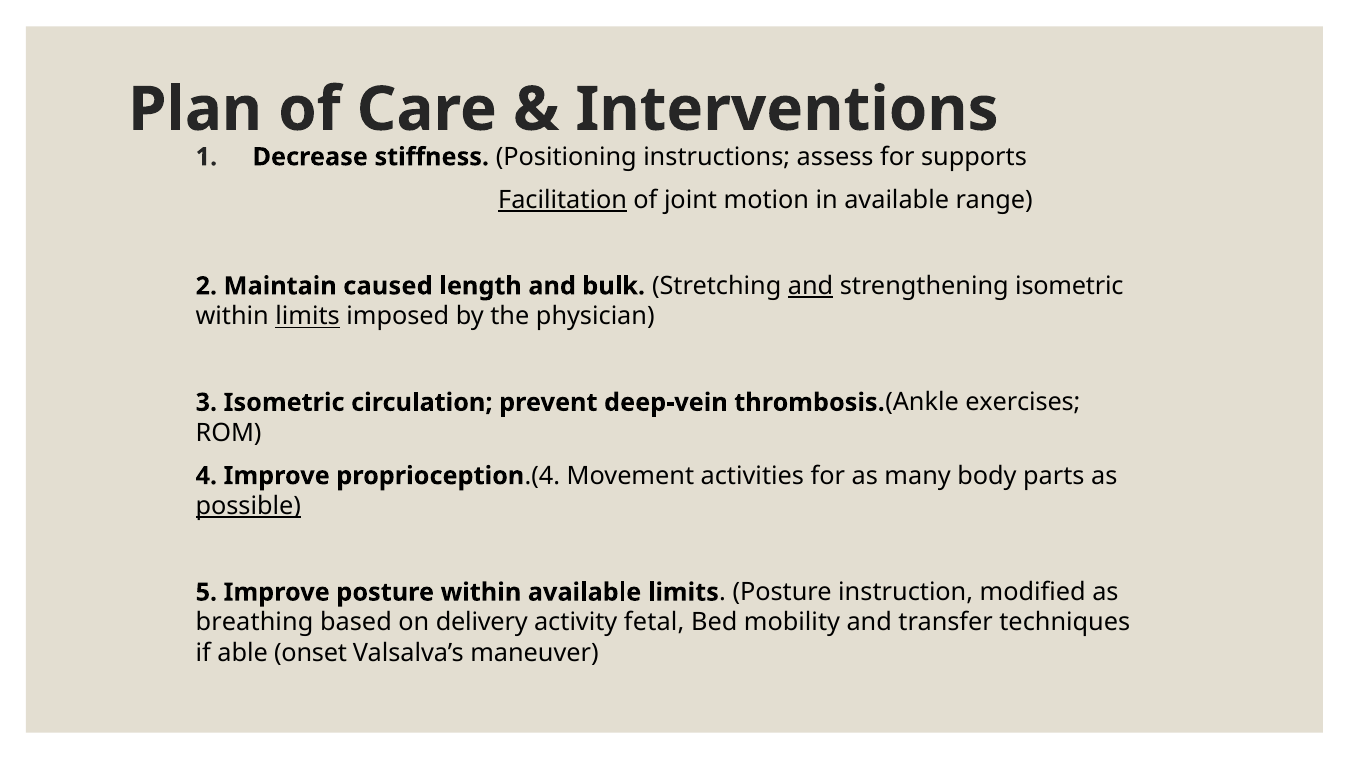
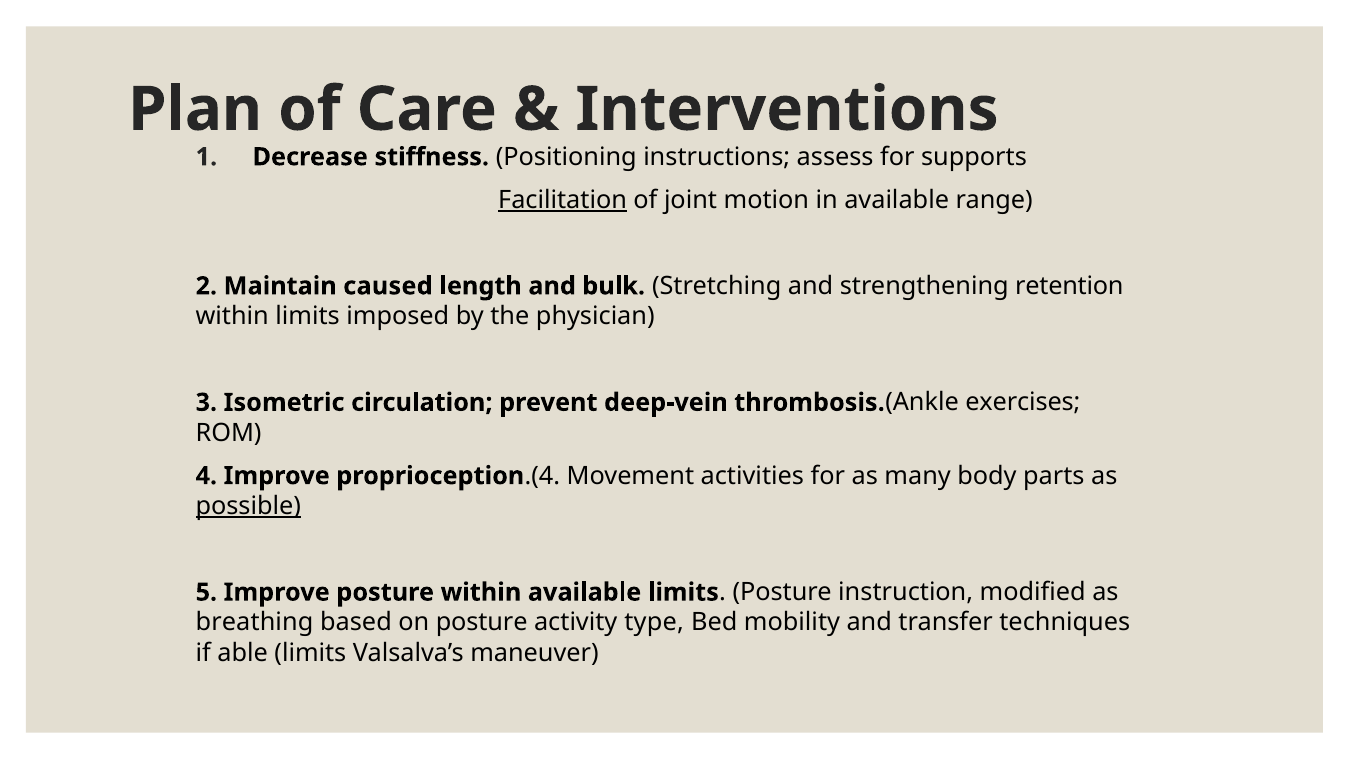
and at (811, 286) underline: present -> none
strengthening isometric: isometric -> retention
limits at (308, 316) underline: present -> none
on delivery: delivery -> posture
fetal: fetal -> type
able onset: onset -> limits
